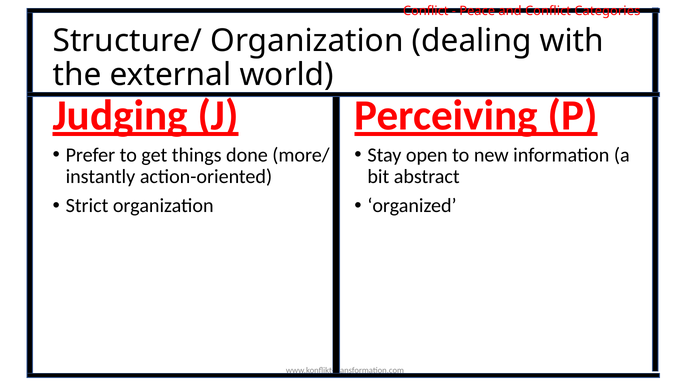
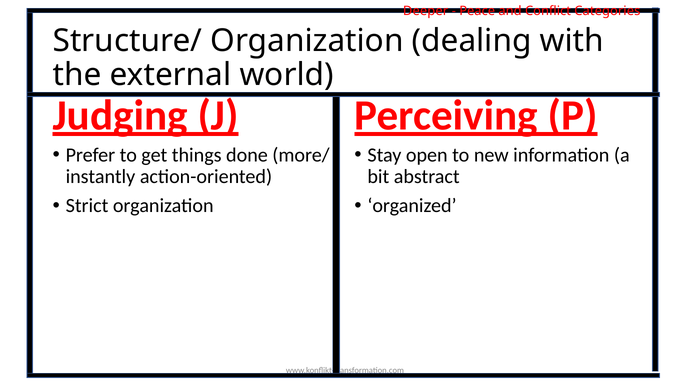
Conflict at (426, 11): Conflict -> Deeper
